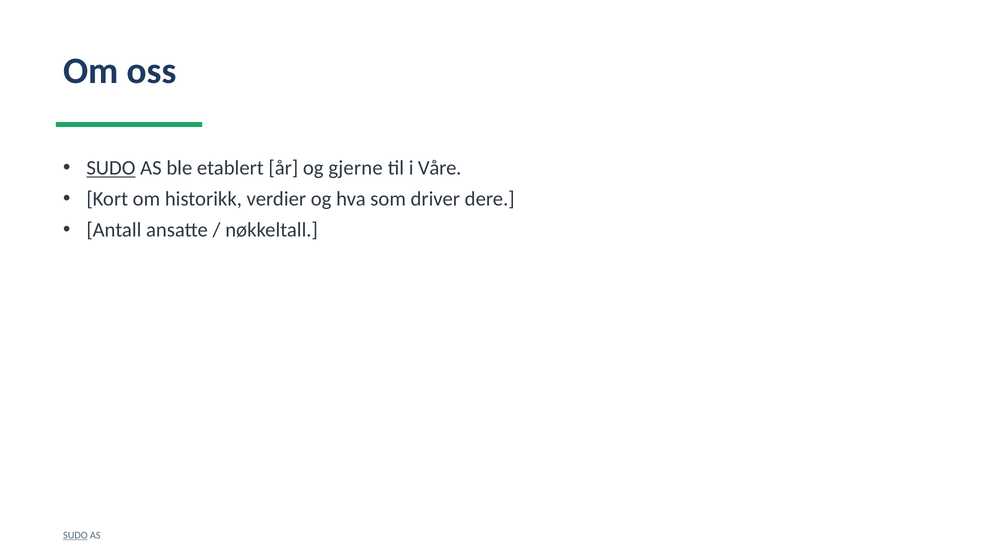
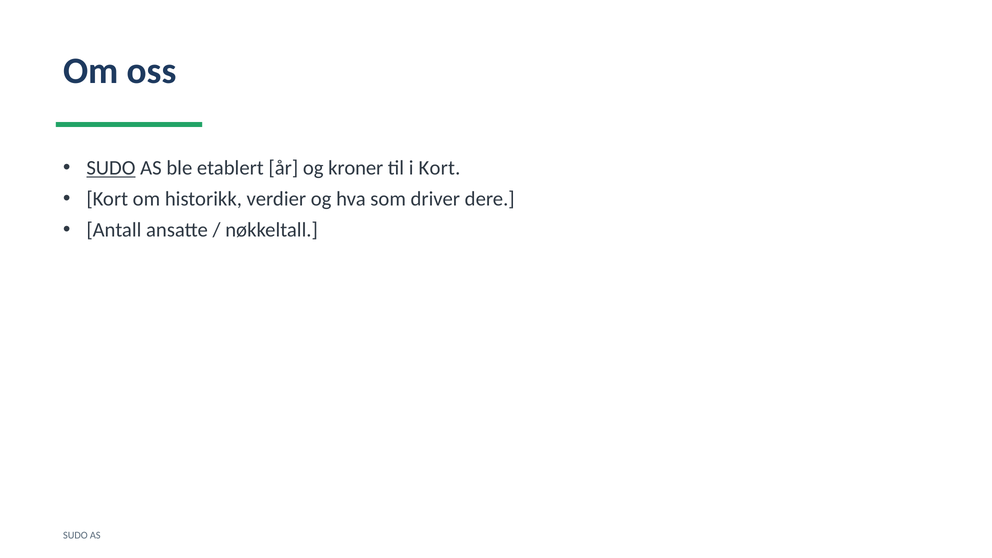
gjerne: gjerne -> kroner
i Våre: Våre -> Kort
SUDO at (75, 535) underline: present -> none
